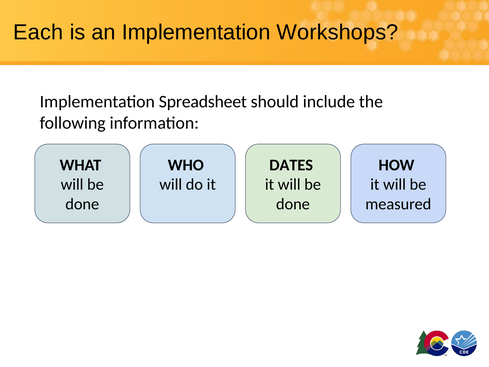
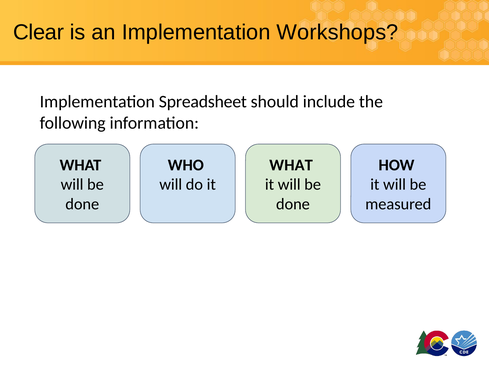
Each: Each -> Clear
DATES at (291, 165): DATES -> WHAT
